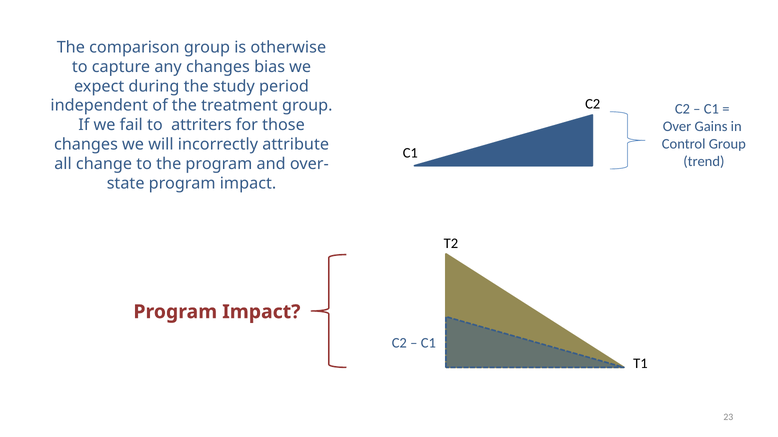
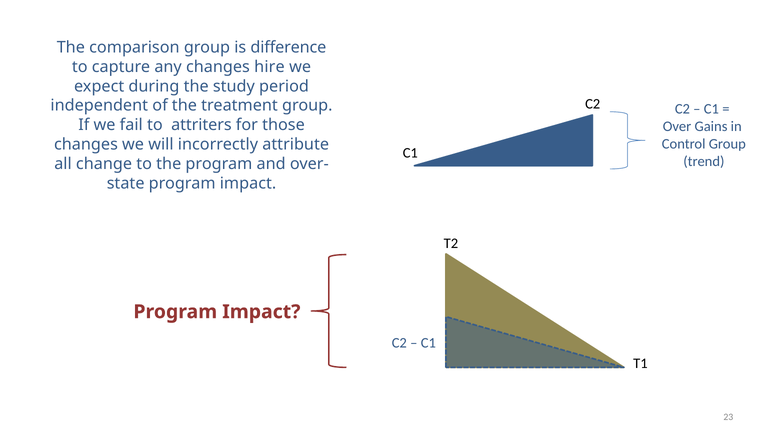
otherwise: otherwise -> difference
bias: bias -> hire
